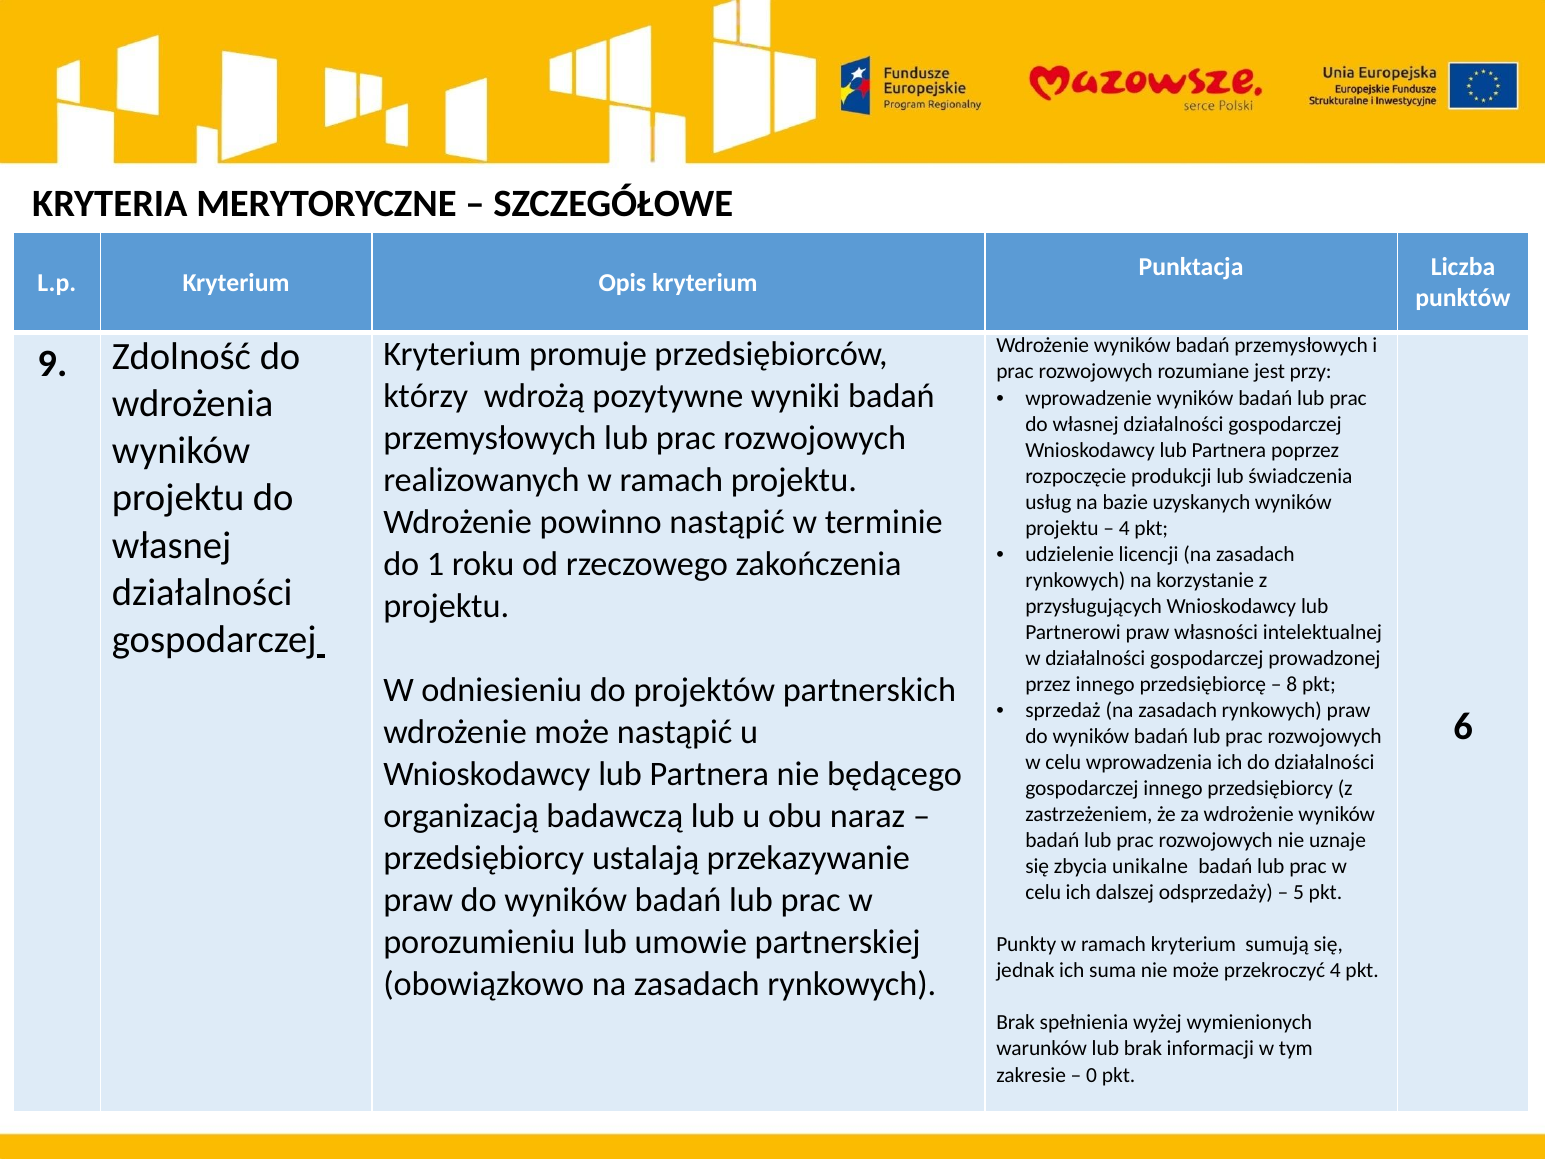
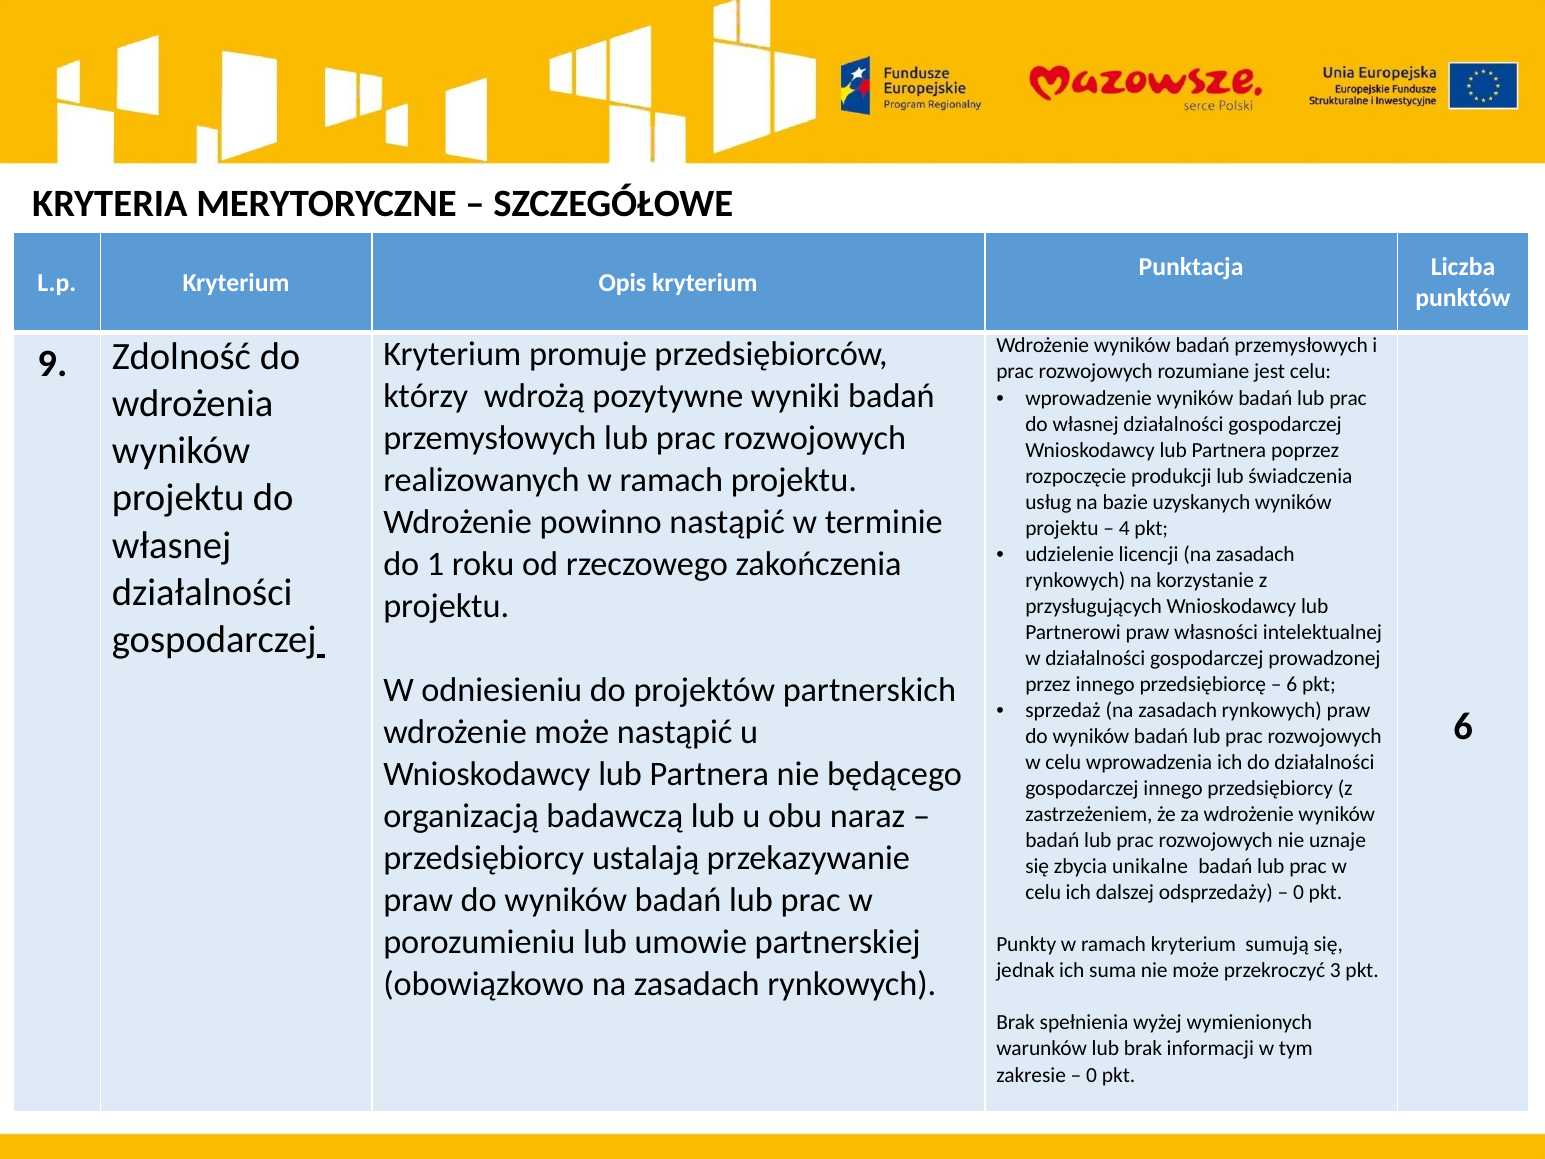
jest przy: przy -> celu
8 at (1292, 684): 8 -> 6
5 at (1298, 892): 5 -> 0
przekroczyć 4: 4 -> 3
